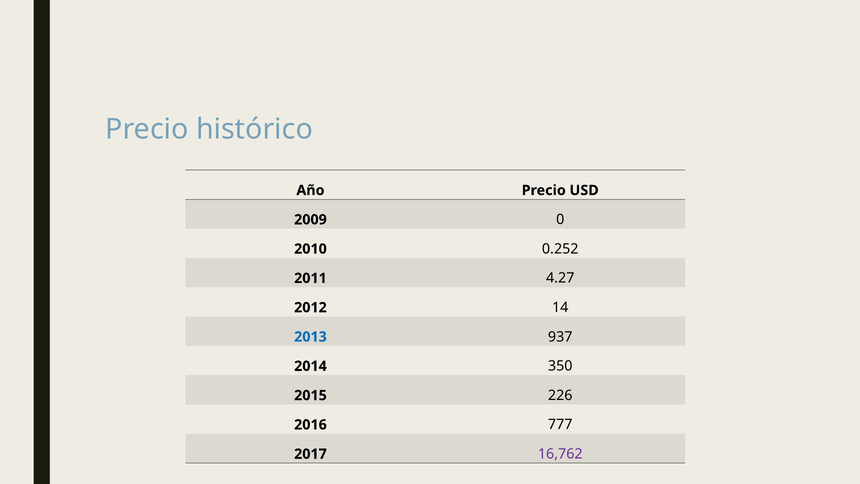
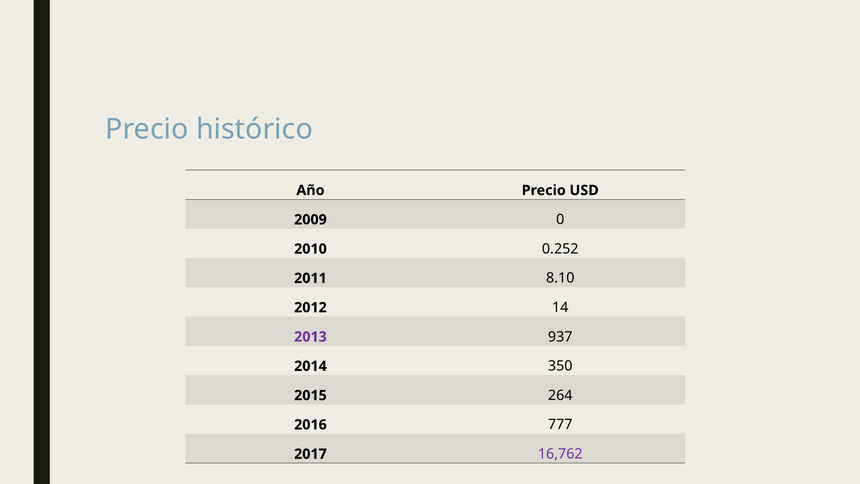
4.27: 4.27 -> 8.10
2013 colour: blue -> purple
226: 226 -> 264
